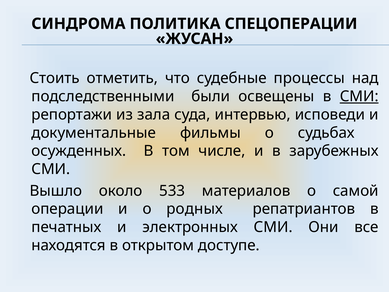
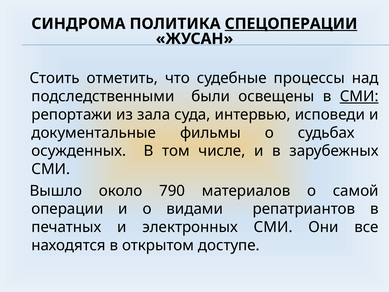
СПЕЦОПЕРАЦИИ underline: none -> present
533: 533 -> 790
родных: родных -> видами
